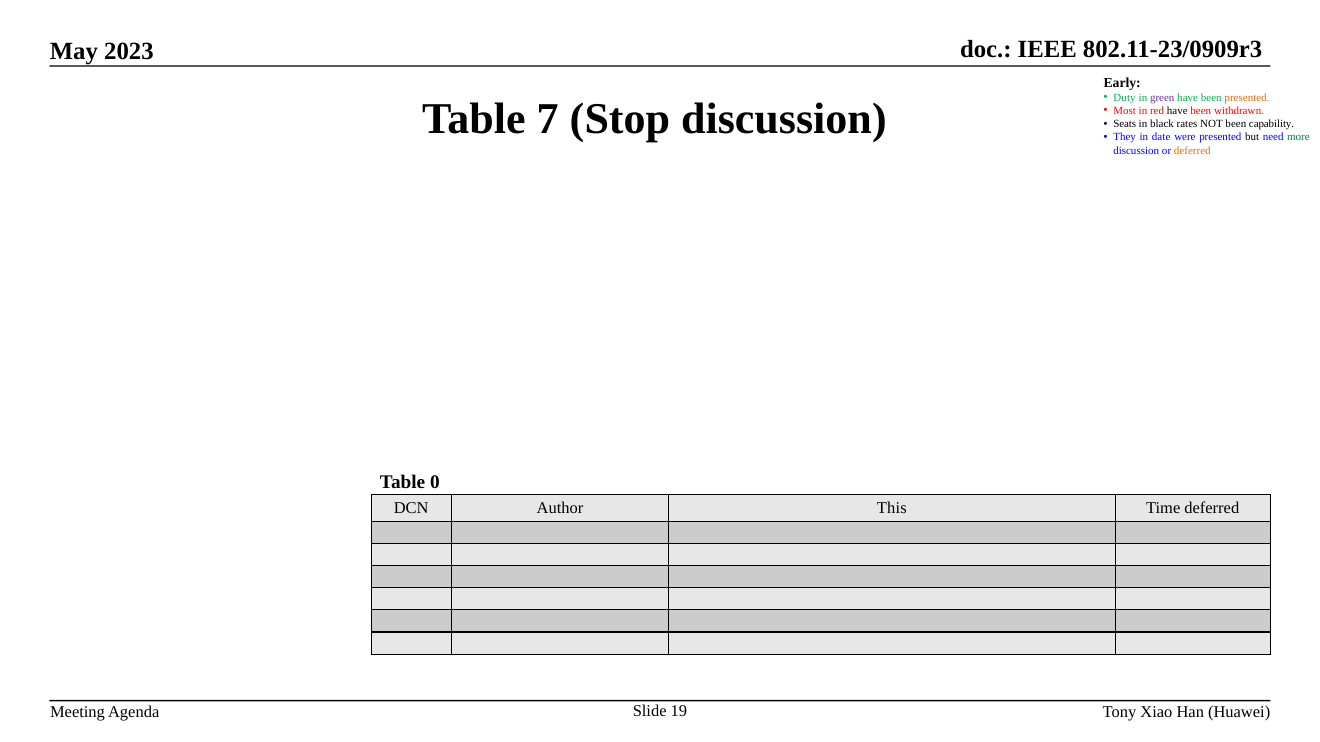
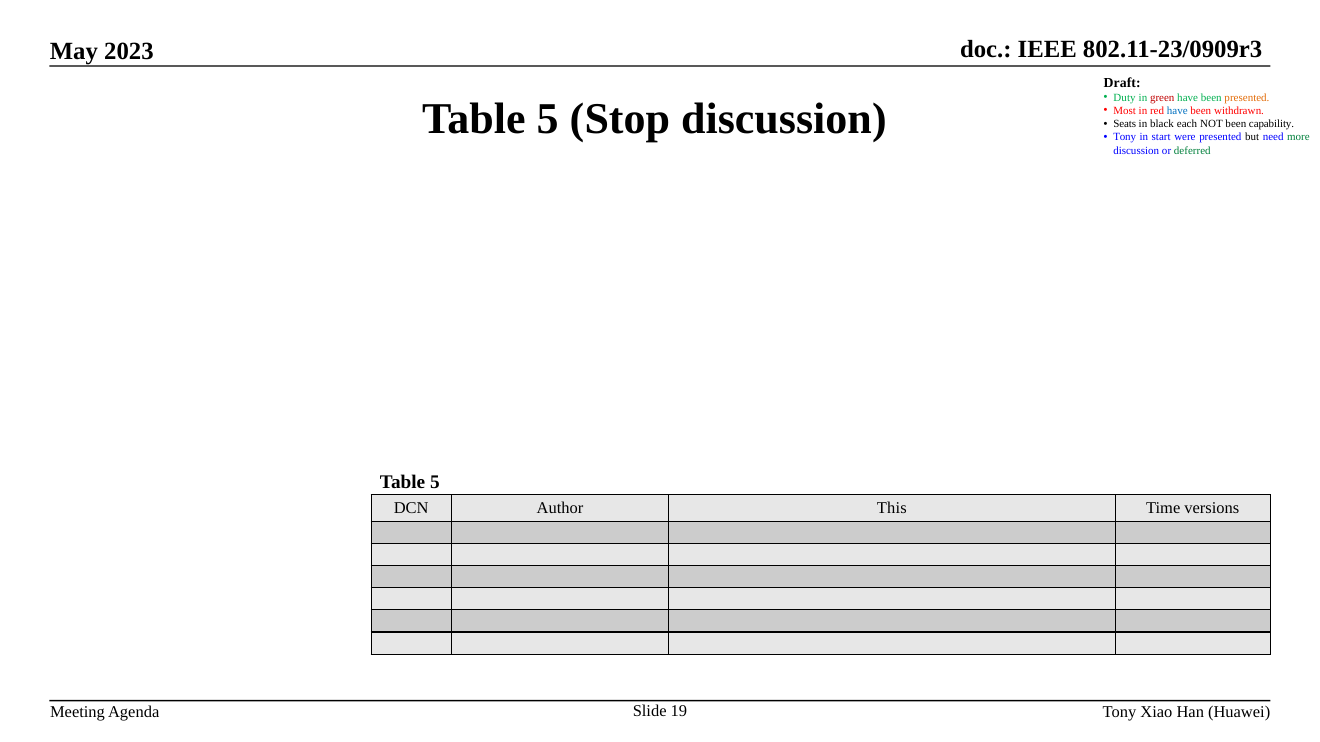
Early: Early -> Draft
green colour: purple -> red
7 at (548, 119): 7 -> 5
have at (1177, 111) colour: black -> blue
rates: rates -> each
They at (1125, 137): They -> Tony
date: date -> start
deferred at (1192, 151) colour: orange -> green
0 at (435, 482): 0 -> 5
Time deferred: deferred -> versions
